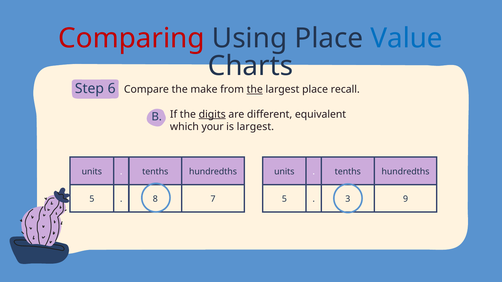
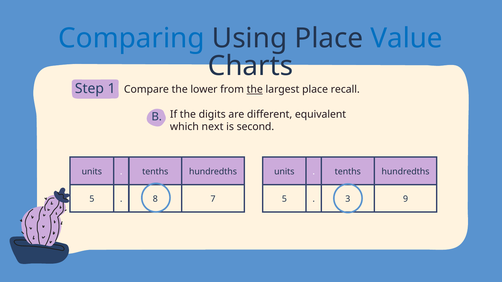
Comparing colour: red -> blue
6: 6 -> 1
make: make -> lower
digits underline: present -> none
your: your -> next
is largest: largest -> second
